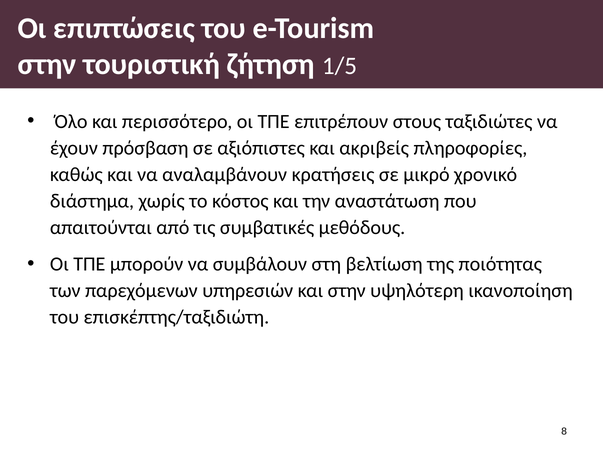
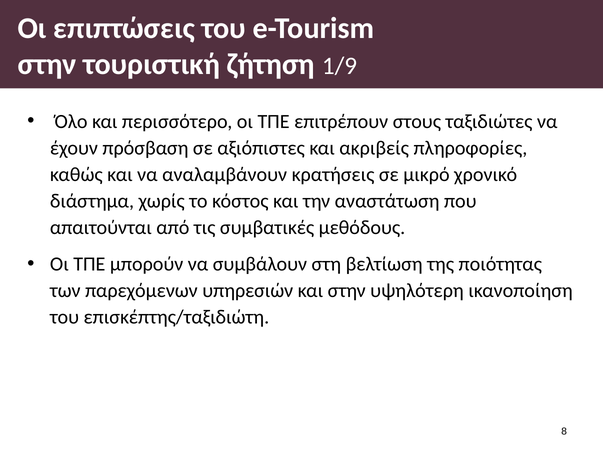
1/5: 1/5 -> 1/9
